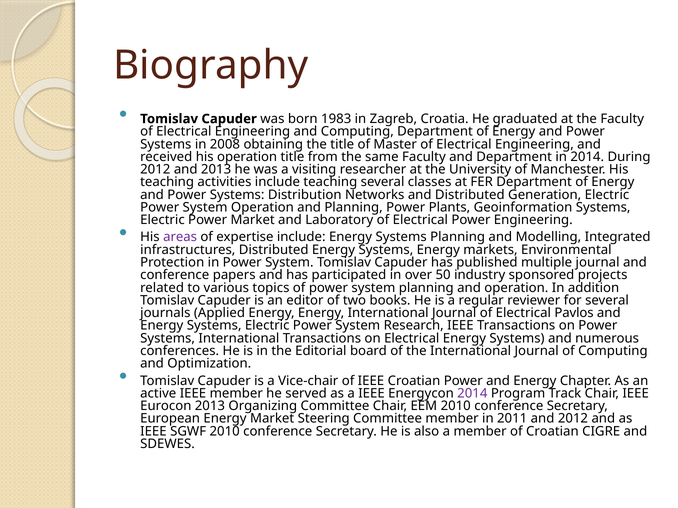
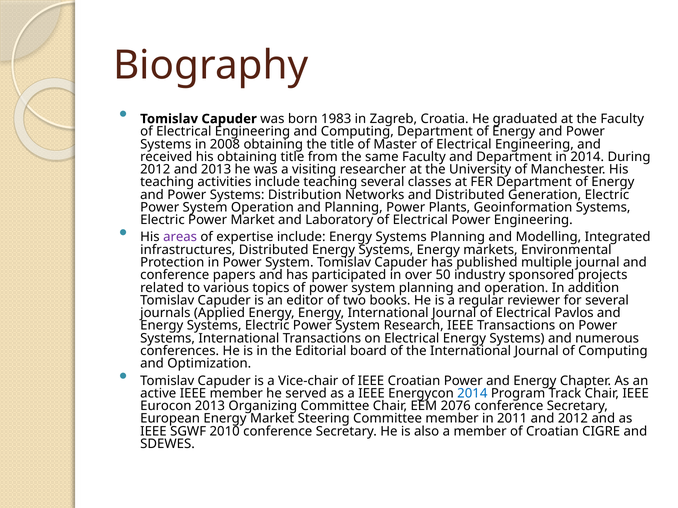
his operation: operation -> obtaining
2014 at (472, 394) colour: purple -> blue
EEM 2010: 2010 -> 2076
